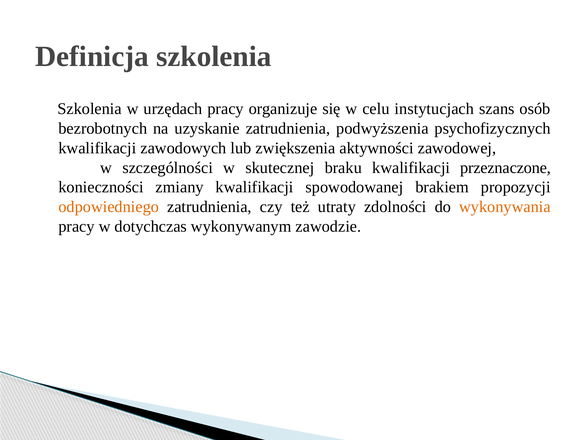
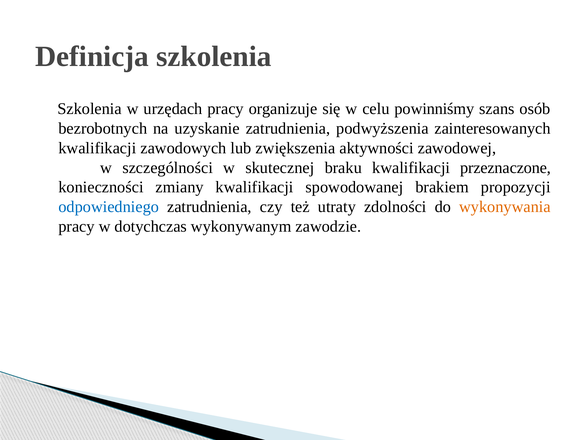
instytucjach: instytucjach -> powinniśmy
psychofizycznych: psychofizycznych -> zainteresowanych
odpowiedniego colour: orange -> blue
